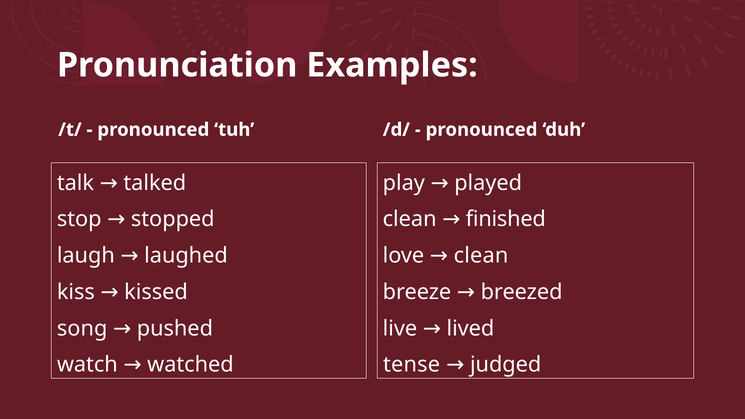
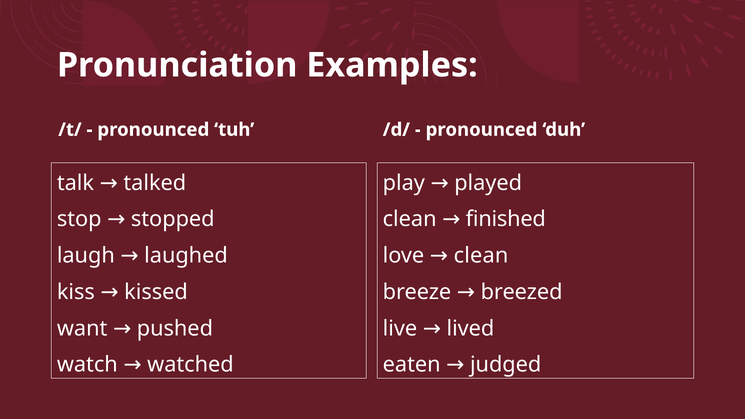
song: song -> want
tense: tense -> eaten
